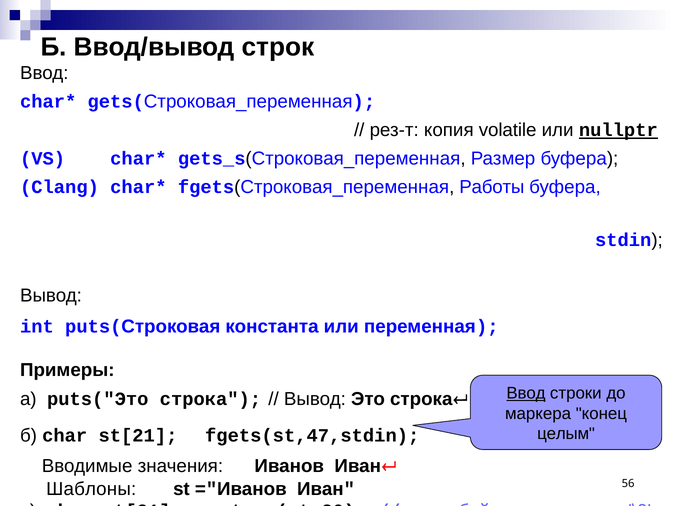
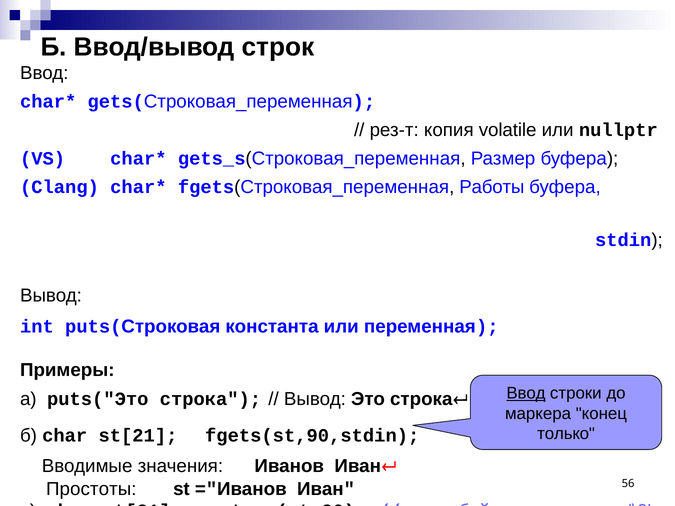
nullptr underline: present -> none
целым: целым -> только
fgets(st,47,stdin: fgets(st,47,stdin -> fgets(st,90,stdin
Шаблоны: Шаблоны -> Простоты
